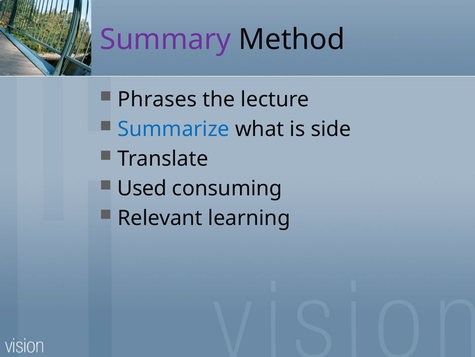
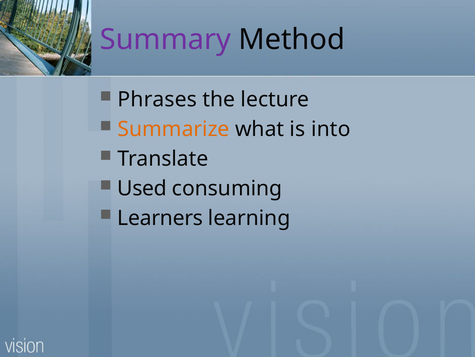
Summarize colour: blue -> orange
side: side -> into
Relevant: Relevant -> Learners
